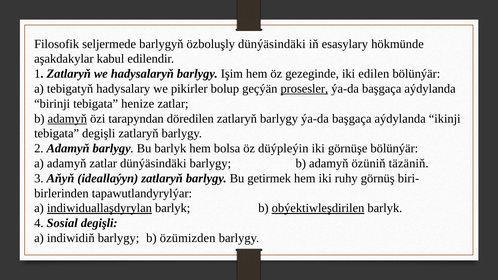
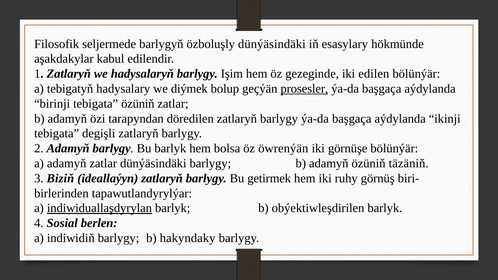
pikirler: pikirler -> diýmek
tebigata henize: henize -> özüniň
adamyň at (67, 119) underline: present -> none
düýpleýin: düýpleýin -> öwrenýän
Aňyň: Aňyň -> Biziň
obýektiwleşdirilen underline: present -> none
Sosial degişli: degişli -> berlen
özümizden: özümizden -> hakyndaky
